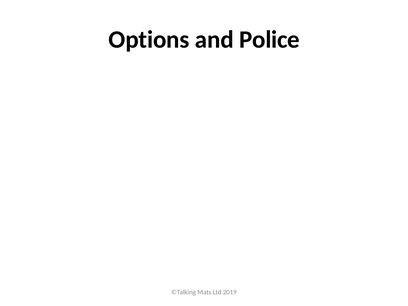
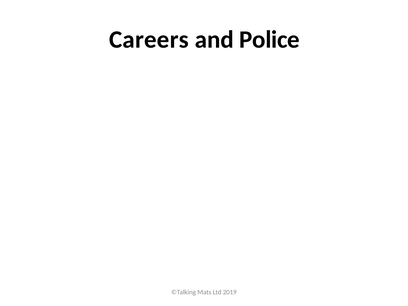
Options: Options -> Careers
